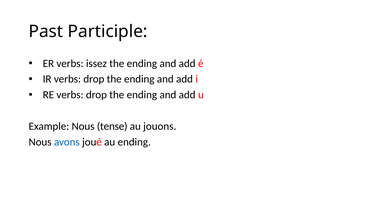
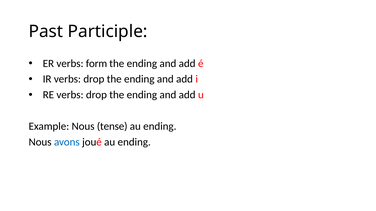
issez: issez -> form
jouons at (160, 127): jouons -> ending
